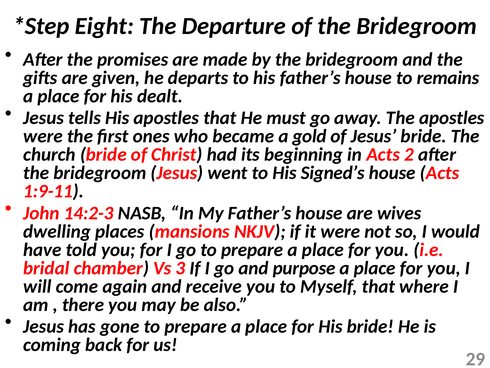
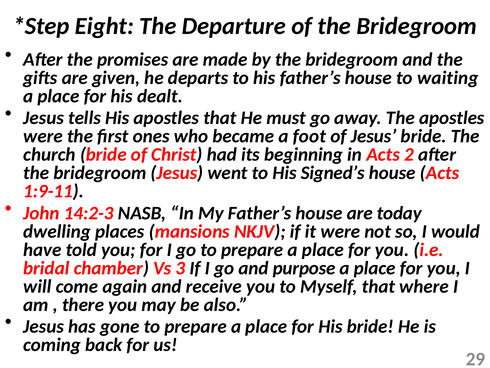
remains: remains -> waiting
gold: gold -> foot
wives: wives -> today
